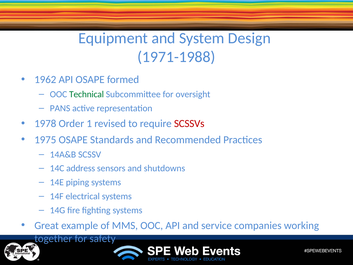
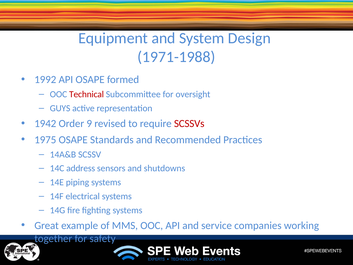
1962: 1962 -> 1992
Technical colour: green -> red
PANS: PANS -> GUYS
1978: 1978 -> 1942
1: 1 -> 9
